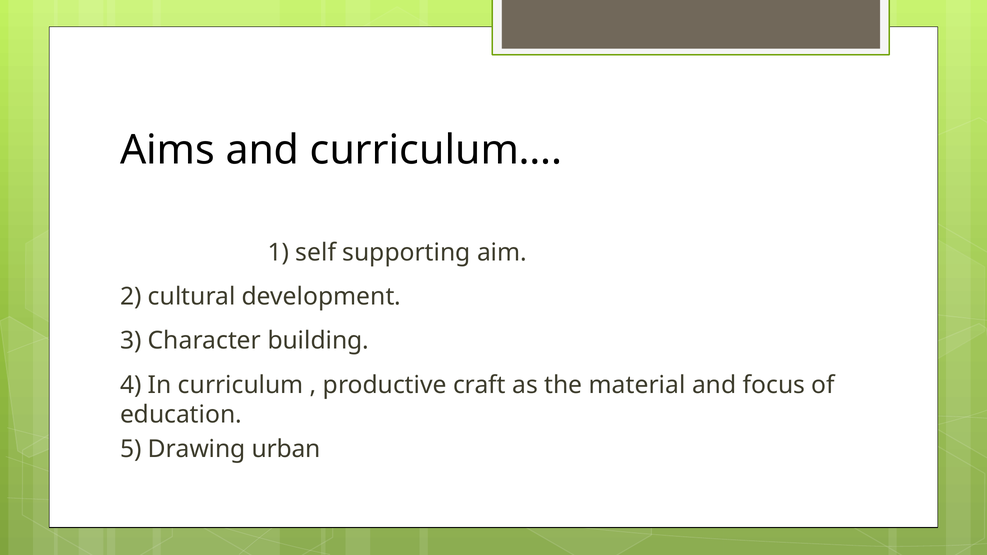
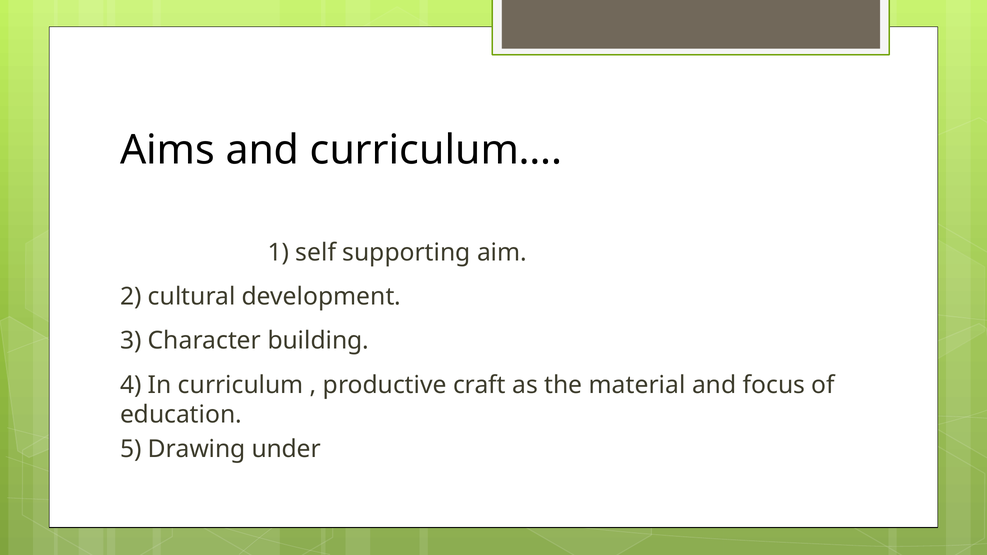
urban: urban -> under
